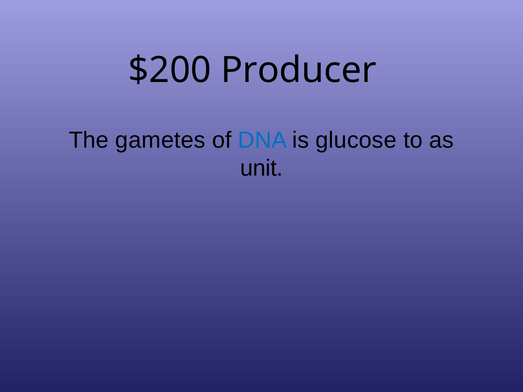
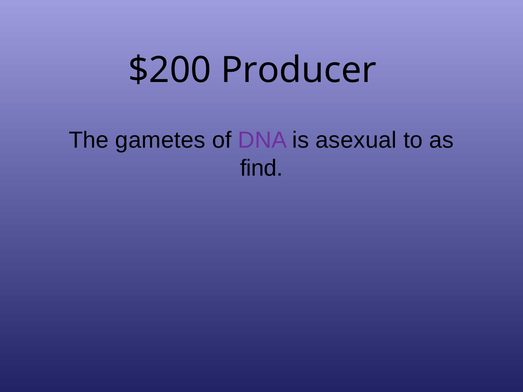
DNA colour: blue -> purple
glucose: glucose -> asexual
unit: unit -> find
